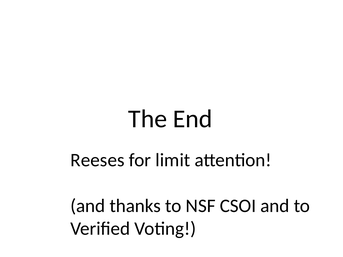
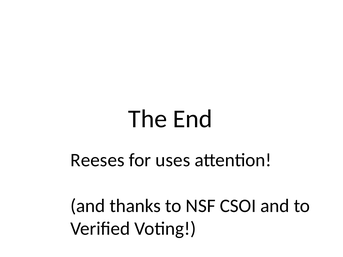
limit: limit -> uses
